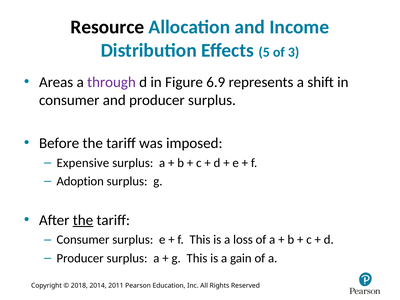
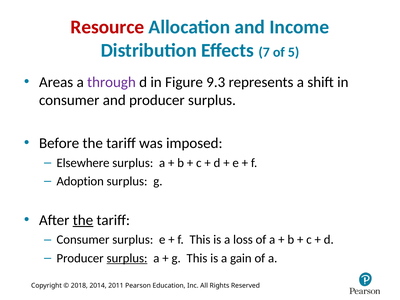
Resource colour: black -> red
5: 5 -> 7
3: 3 -> 5
6.9: 6.9 -> 9.3
Expensive: Expensive -> Elsewhere
surplus at (127, 258) underline: none -> present
